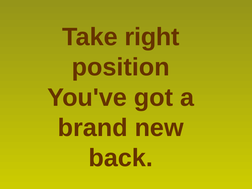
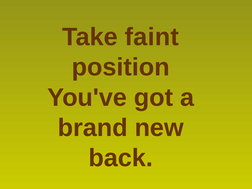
right: right -> faint
